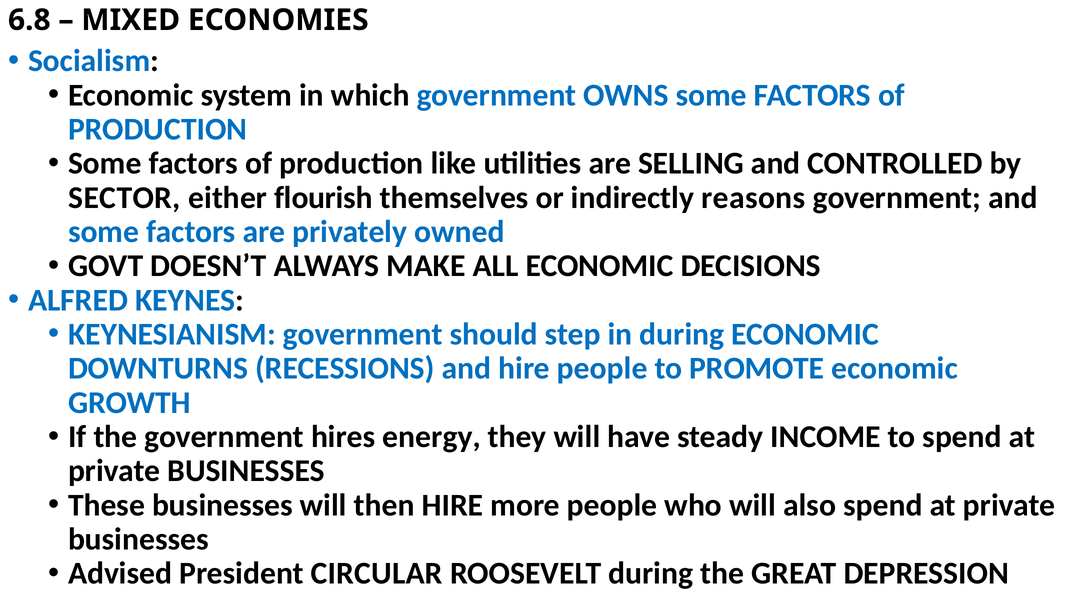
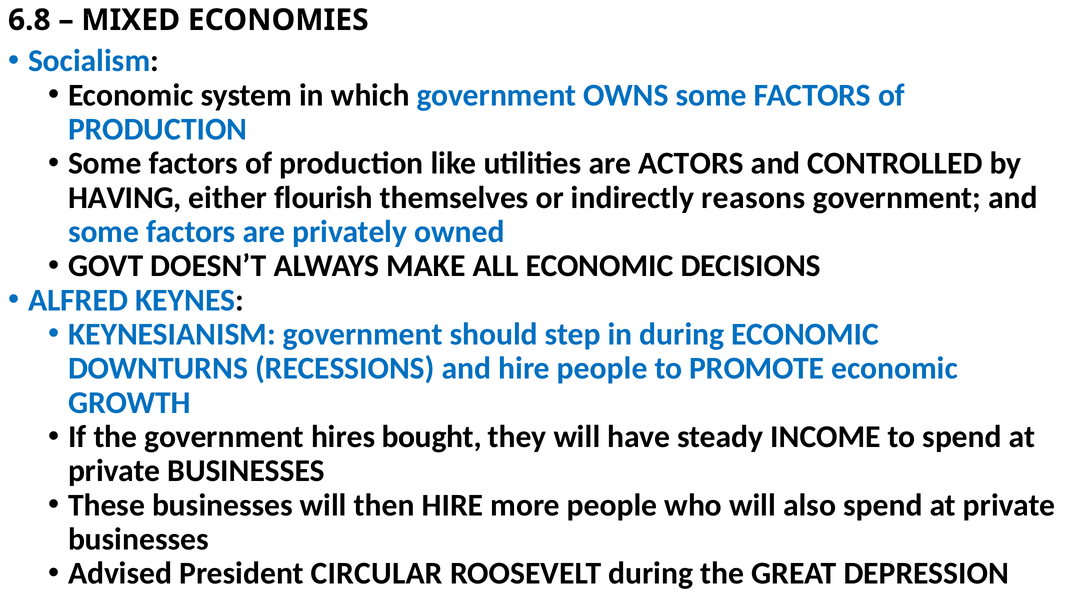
SELLING: SELLING -> ACTORS
SECTOR: SECTOR -> HAVING
energy: energy -> bought
